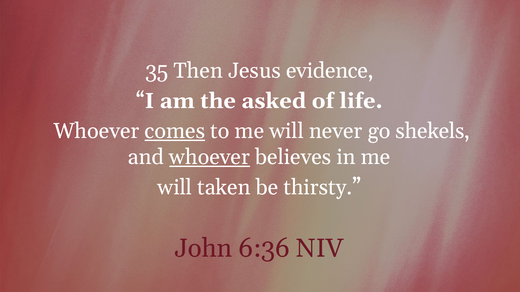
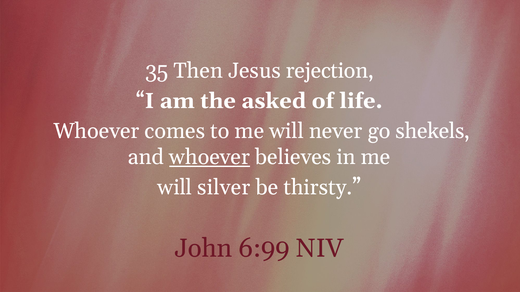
evidence: evidence -> rejection
comes underline: present -> none
taken: taken -> silver
6:36: 6:36 -> 6:99
